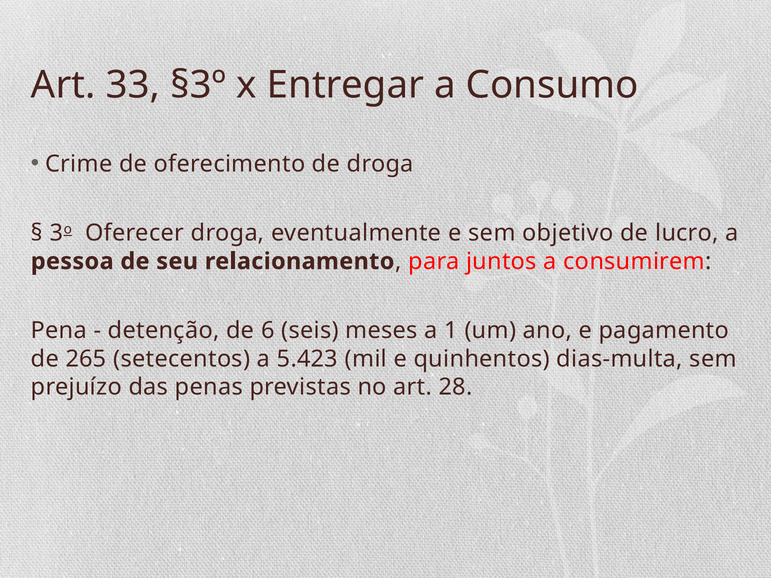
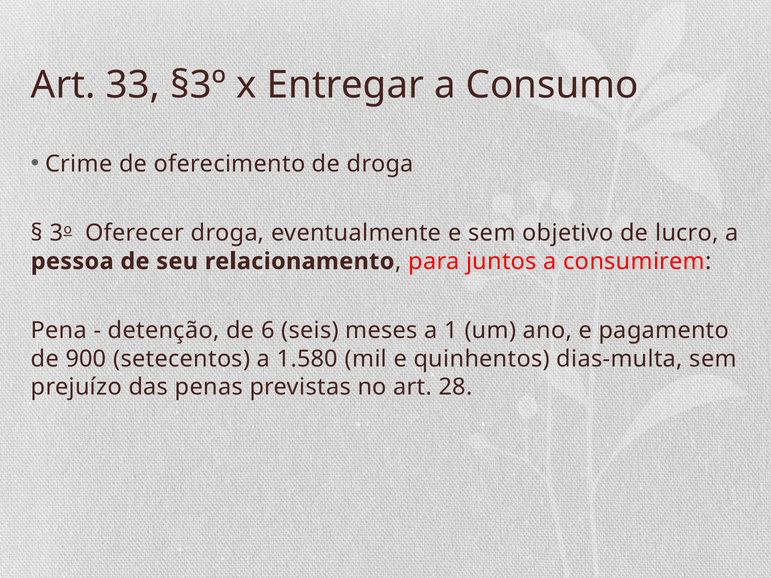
265: 265 -> 900
5.423: 5.423 -> 1.580
